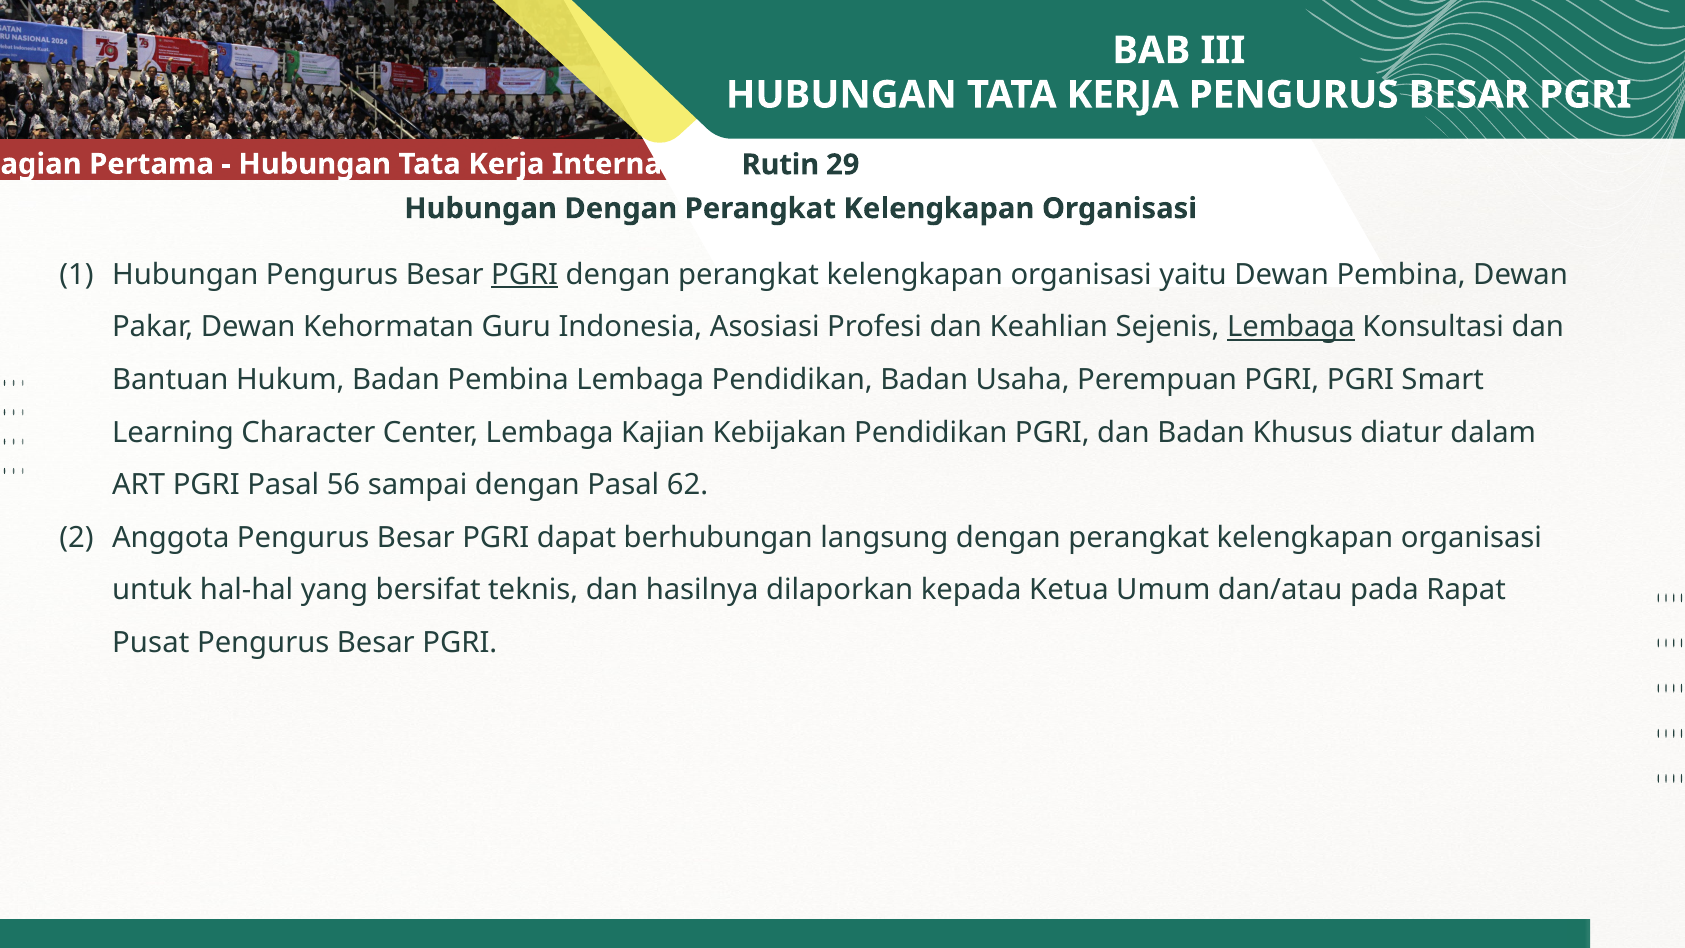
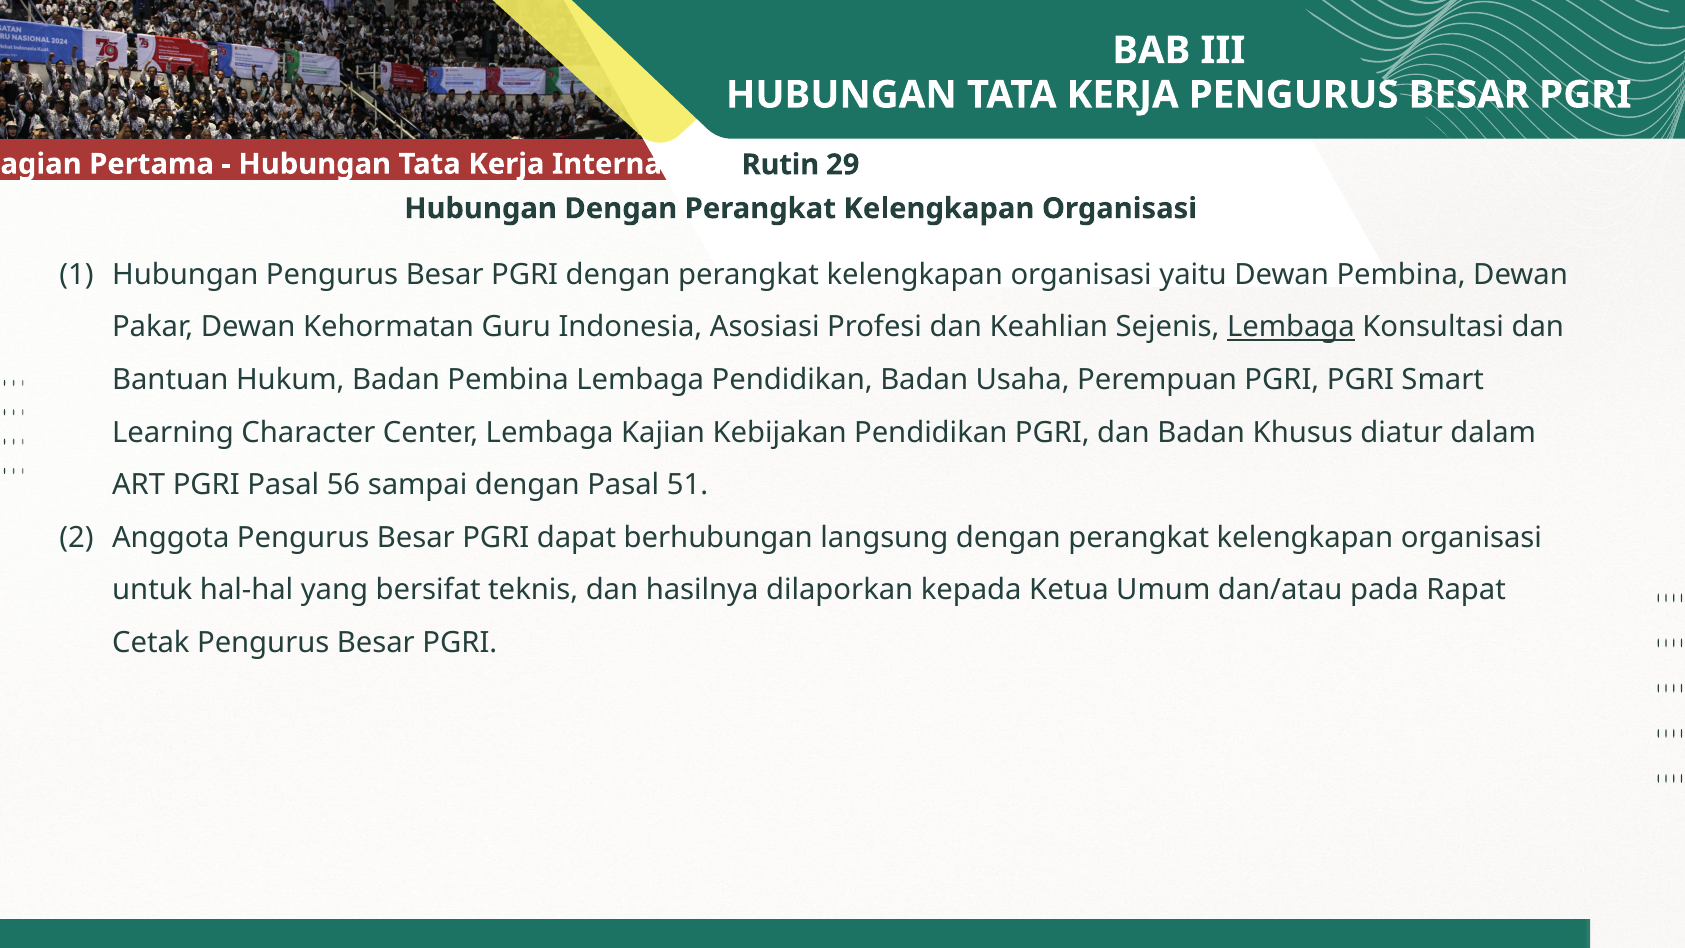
PGRI at (525, 274) underline: present -> none
62: 62 -> 51
Pusat: Pusat -> Cetak
